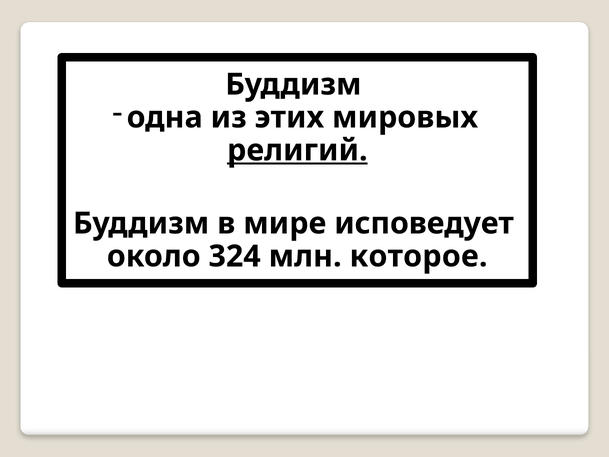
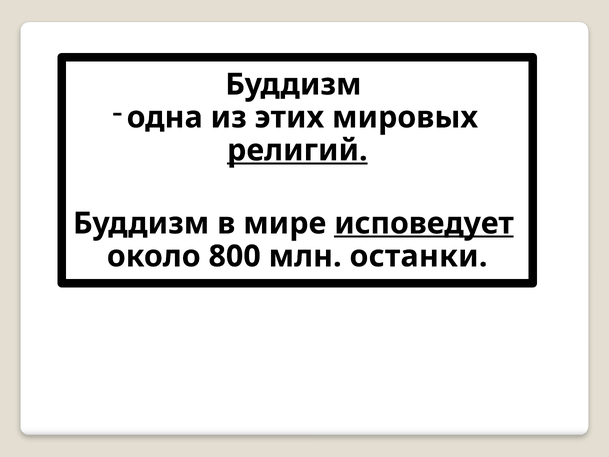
исповедует underline: none -> present
324: 324 -> 800
которое: которое -> останки
